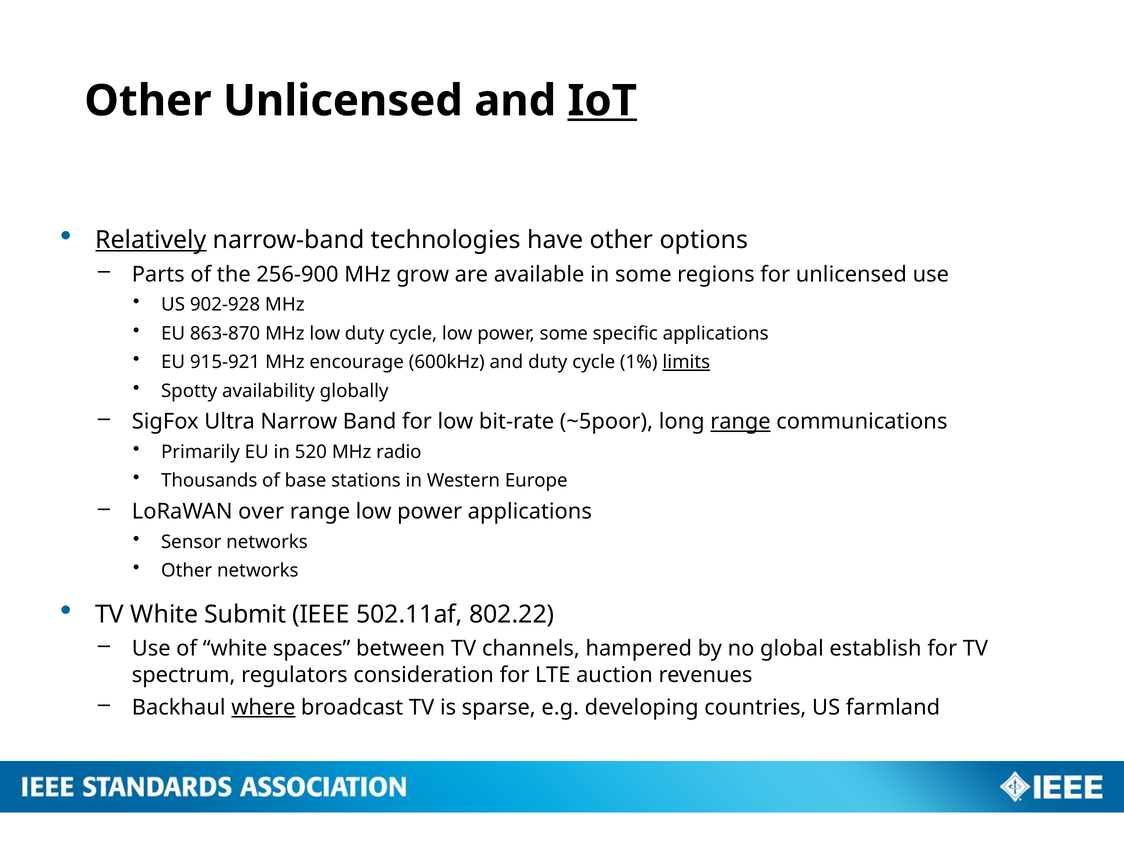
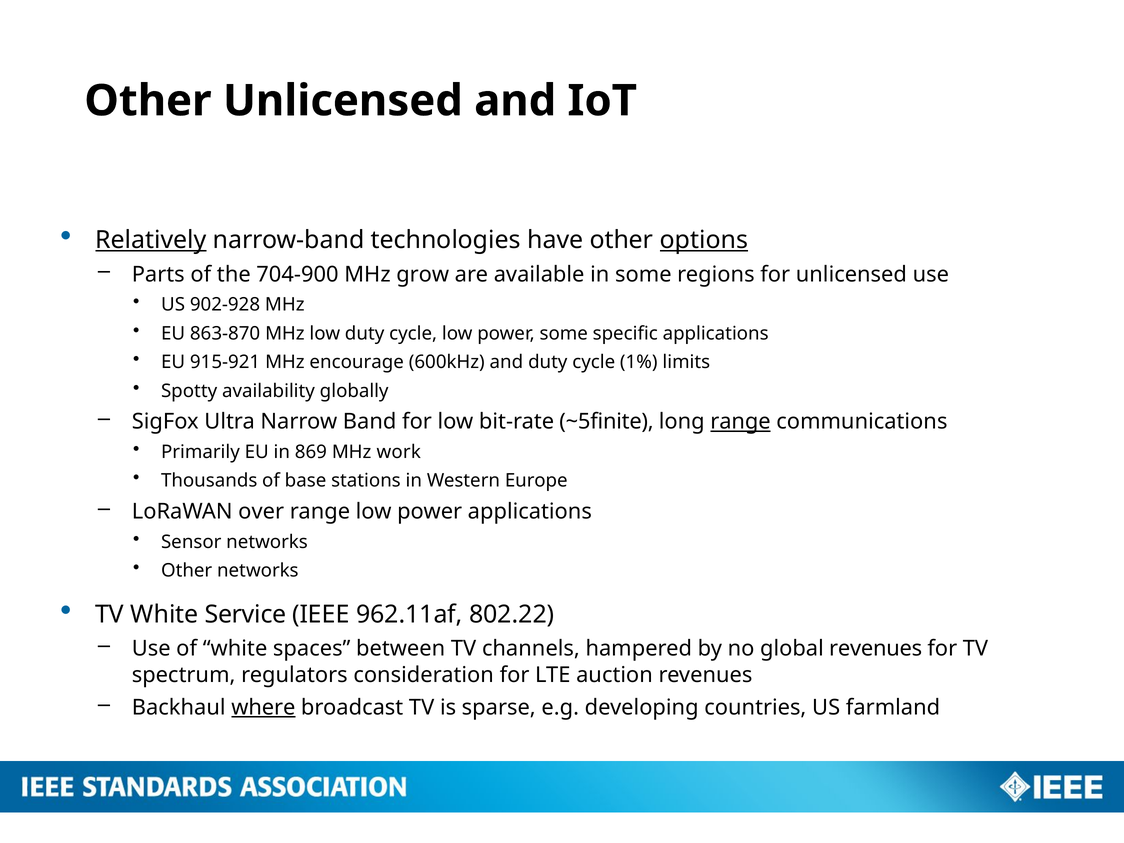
IoT underline: present -> none
options underline: none -> present
256-900: 256-900 -> 704-900
limits underline: present -> none
~5poor: ~5poor -> ~5finite
520: 520 -> 869
radio: radio -> work
Submit: Submit -> Service
502.11af: 502.11af -> 962.11af
global establish: establish -> revenues
